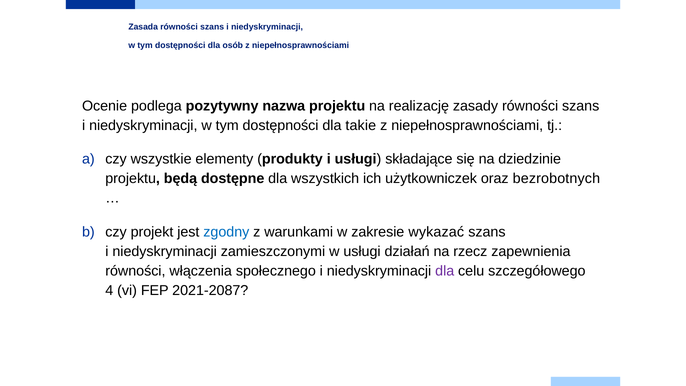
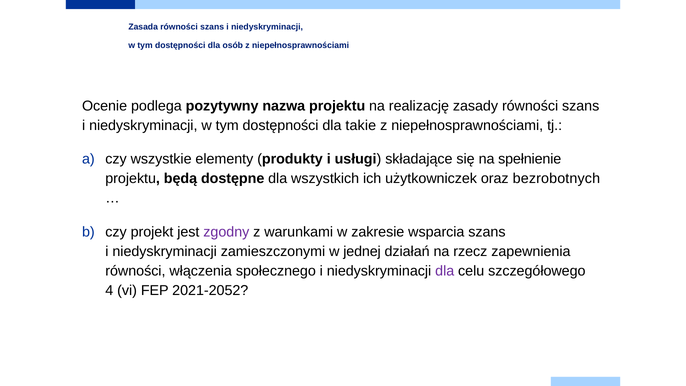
dziedzinie: dziedzinie -> spełnienie
zgodny colour: blue -> purple
wykazać: wykazać -> wsparcia
w usługi: usługi -> jednej
2021-2087: 2021-2087 -> 2021-2052
